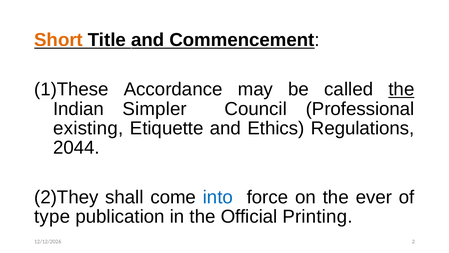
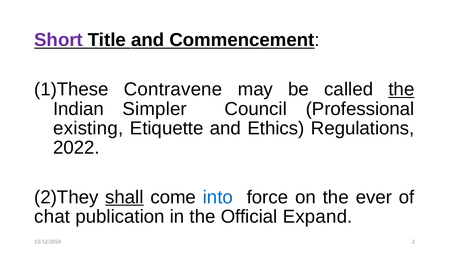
Short colour: orange -> purple
Accordance: Accordance -> Contravene
2044: 2044 -> 2022
shall underline: none -> present
type: type -> chat
Printing: Printing -> Expand
